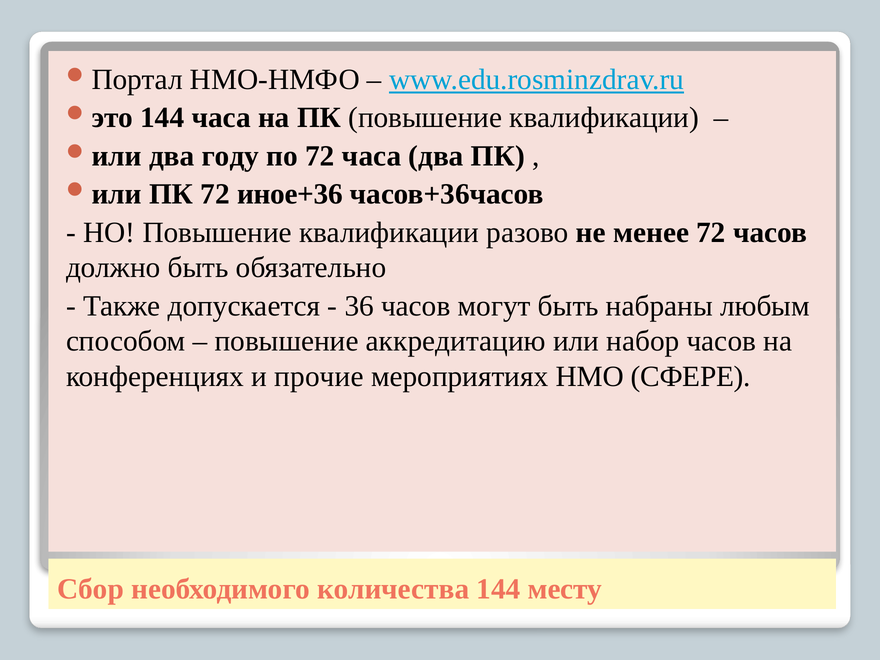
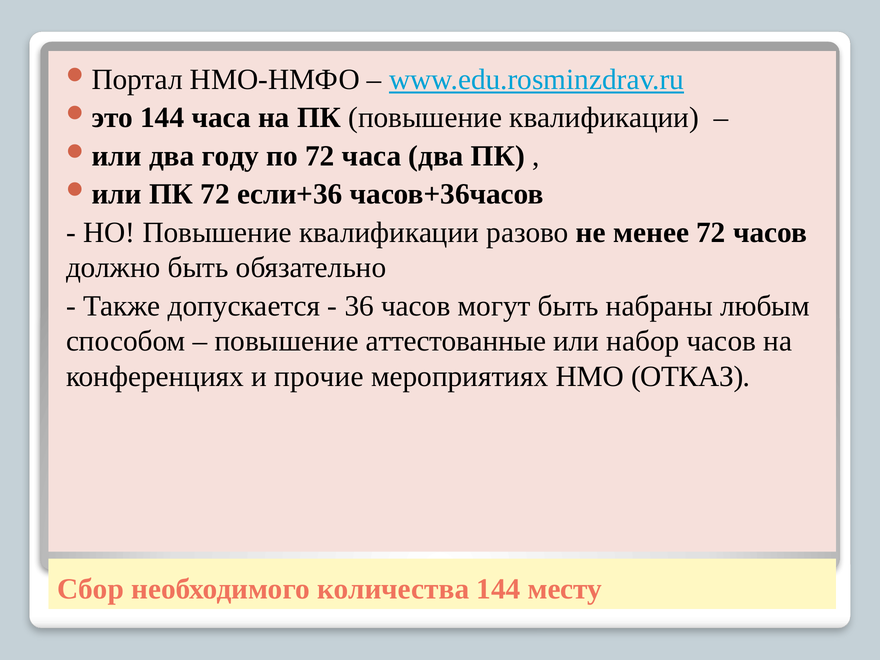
иное+36: иное+36 -> если+36
аккредитацию: аккредитацию -> аттестованные
СФЕРЕ: СФЕРЕ -> ОТКАЗ
